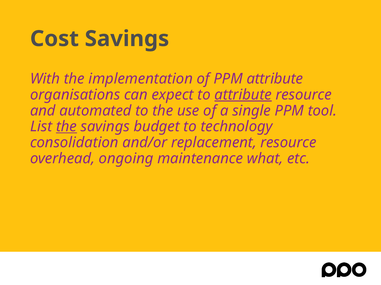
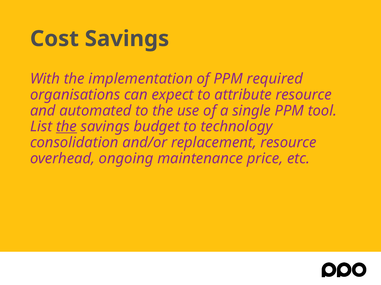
PPM attribute: attribute -> required
attribute at (243, 95) underline: present -> none
what: what -> price
